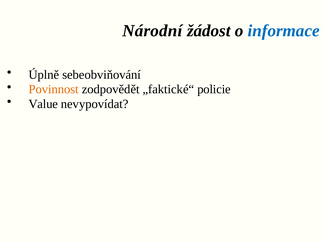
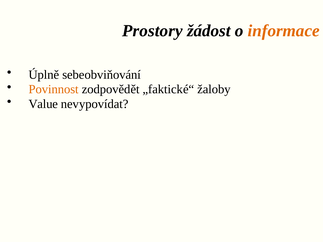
Národní: Národní -> Prostory
informace colour: blue -> orange
policie: policie -> žaloby
